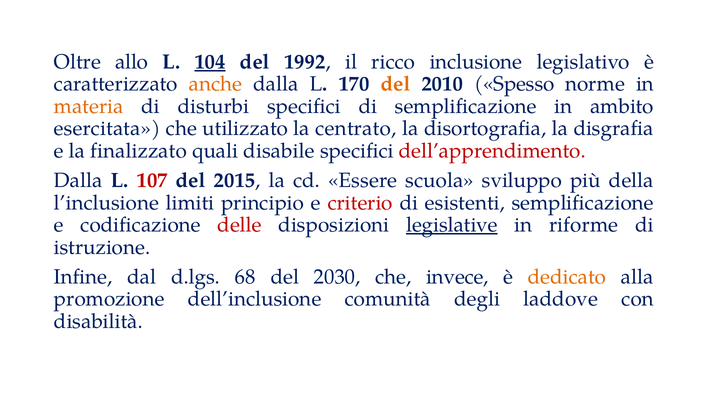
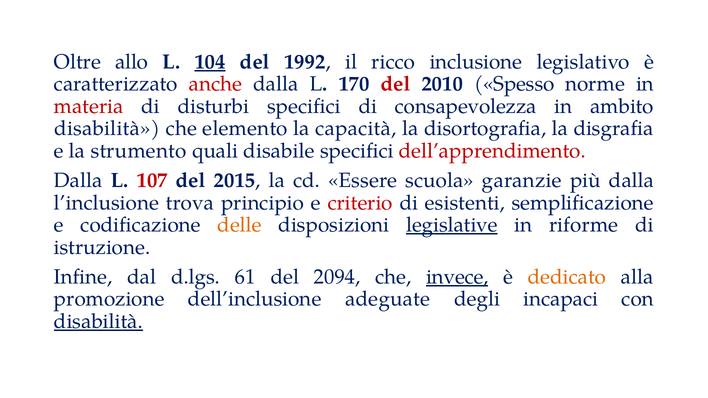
anche colour: orange -> red
del at (396, 84) colour: orange -> red
materia colour: orange -> red
di semplificazione: semplificazione -> consapevolezza
esercitata at (107, 129): esercitata -> disabilità
utilizzato: utilizzato -> elemento
centrato: centrato -> capacità
finalizzato: finalizzato -> strumento
sviluppo: sviluppo -> garanzie
più della: della -> dalla
limiti: limiti -> trova
delle colour: red -> orange
68: 68 -> 61
2030: 2030 -> 2094
invece underline: none -> present
comunità: comunità -> adeguate
laddove: laddove -> incapaci
disabilità at (98, 322) underline: none -> present
